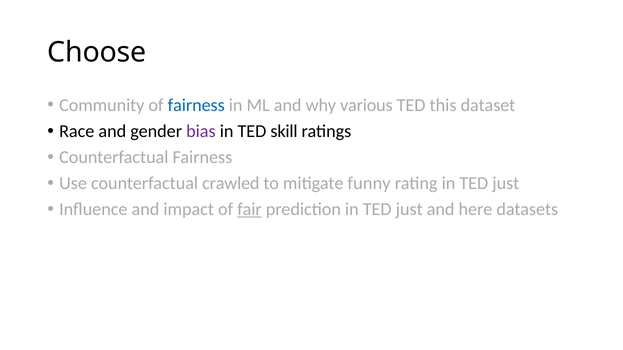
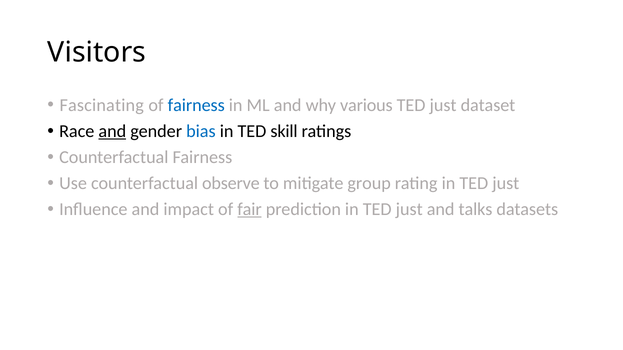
Choose: Choose -> Visitors
Community: Community -> Fascinating
this at (443, 105): this -> just
and at (112, 131) underline: none -> present
bias colour: purple -> blue
crawled: crawled -> observe
funny: funny -> group
here: here -> talks
